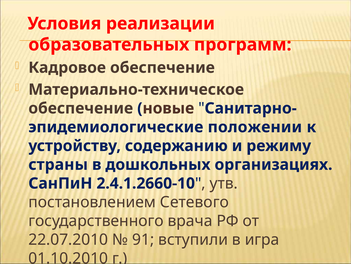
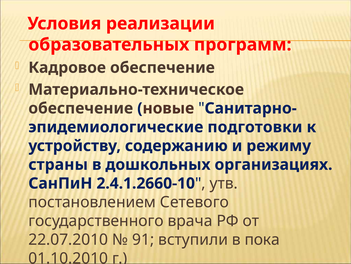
положении: положении -> подготовки
игра: игра -> пока
